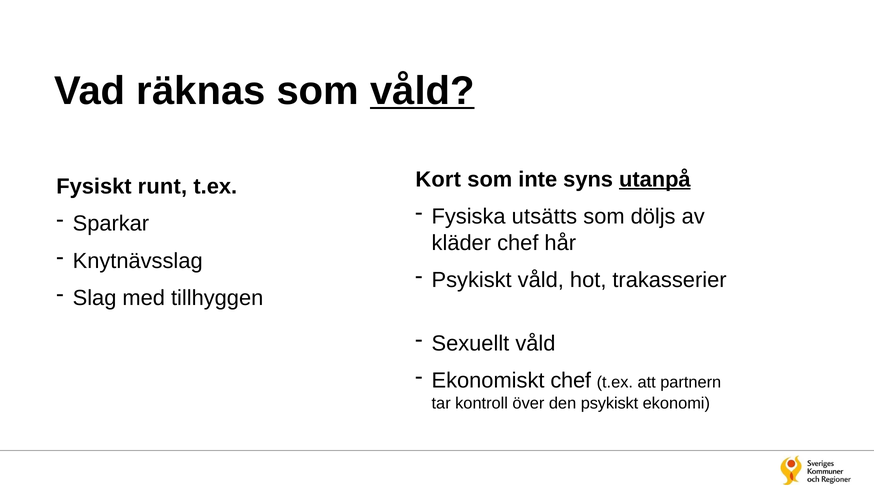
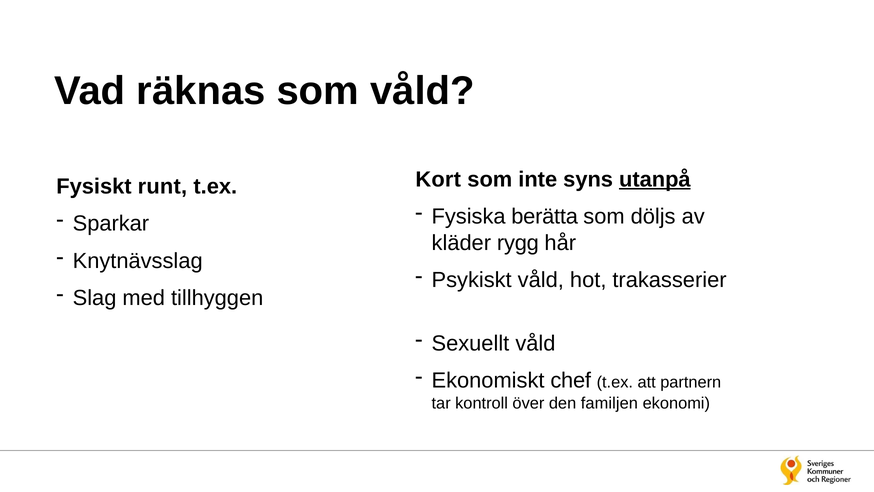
våld at (422, 91) underline: present -> none
utsätts: utsätts -> berätta
kläder chef: chef -> rygg
den psykiskt: psykiskt -> familjen
